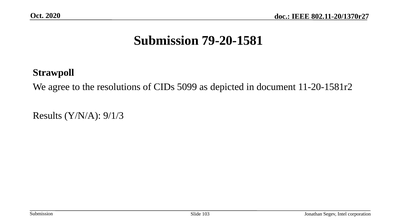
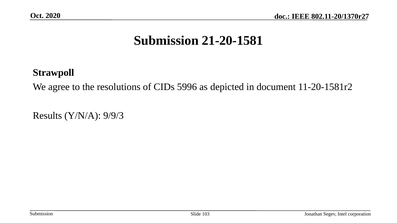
79-20-1581: 79-20-1581 -> 21-20-1581
5099: 5099 -> 5996
9/1/3: 9/1/3 -> 9/9/3
